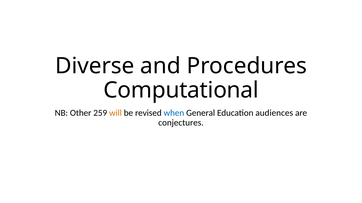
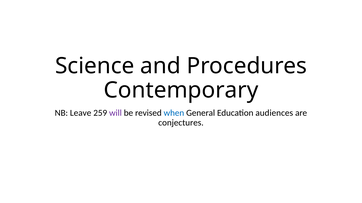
Diverse: Diverse -> Science
Computational: Computational -> Contemporary
Other: Other -> Leave
will colour: orange -> purple
